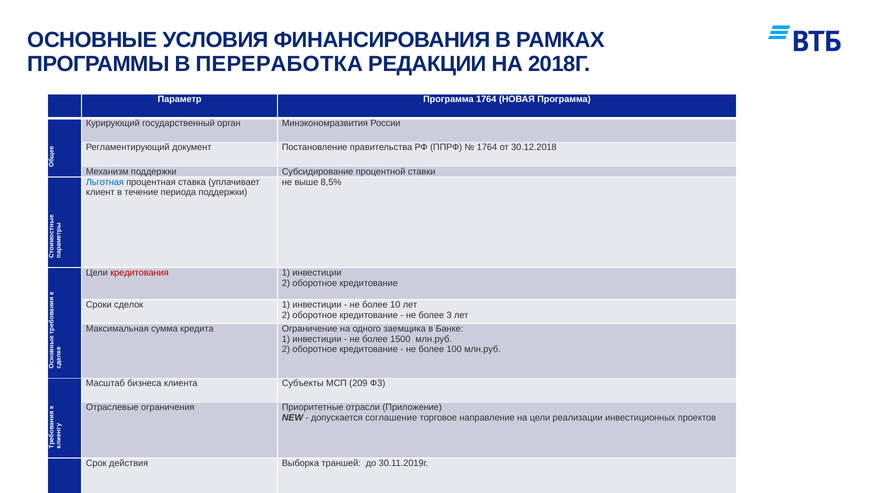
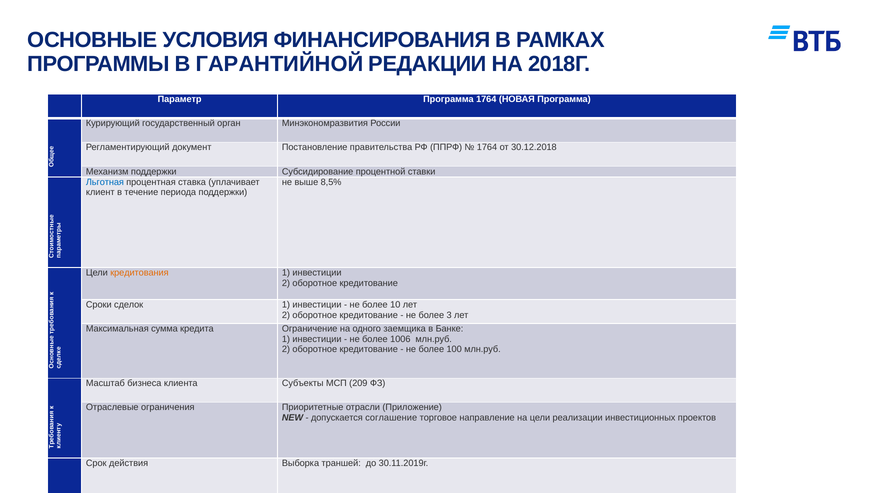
ПЕРЕРАБОТКА: ПЕРЕРАБОТКА -> ГАРАНТИЙНОЙ
кредитования colour: red -> orange
1500: 1500 -> 1006
